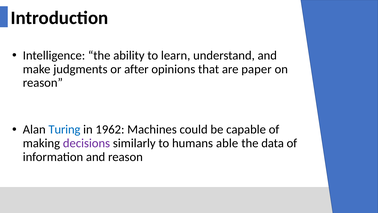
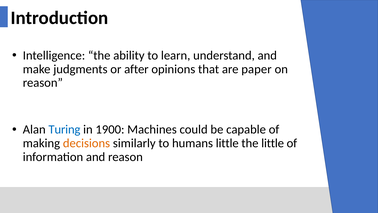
1962: 1962 -> 1900
decisions colour: purple -> orange
humans able: able -> little
the data: data -> little
